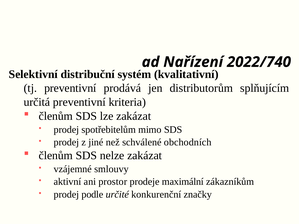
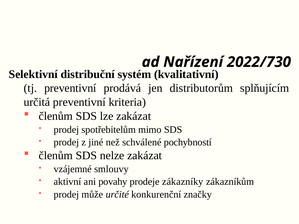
2022/740: 2022/740 -> 2022/730
obchodních: obchodních -> pochybností
prostor: prostor -> povahy
maximální: maximální -> zákazníky
podle: podle -> může
